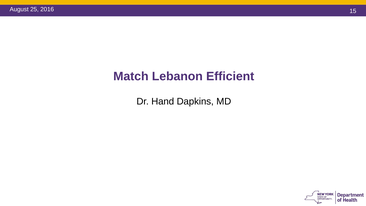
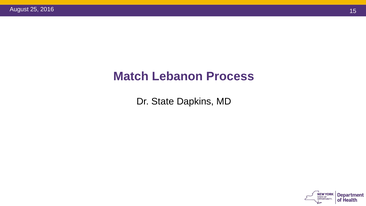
Efficient: Efficient -> Process
Hand: Hand -> State
